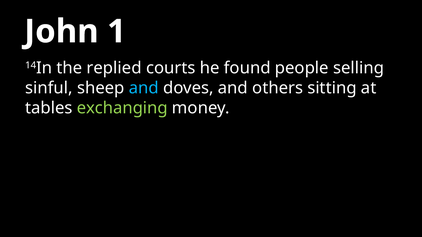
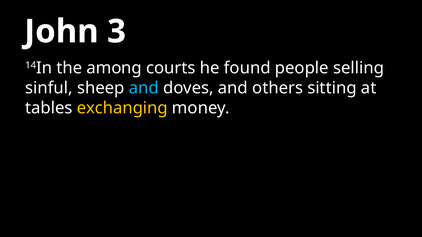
1: 1 -> 3
replied: replied -> among
exchanging colour: light green -> yellow
